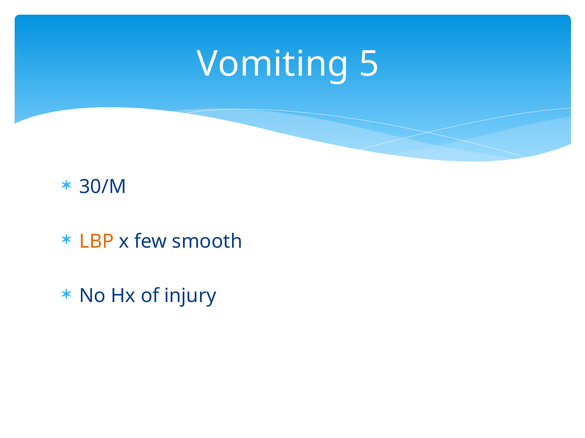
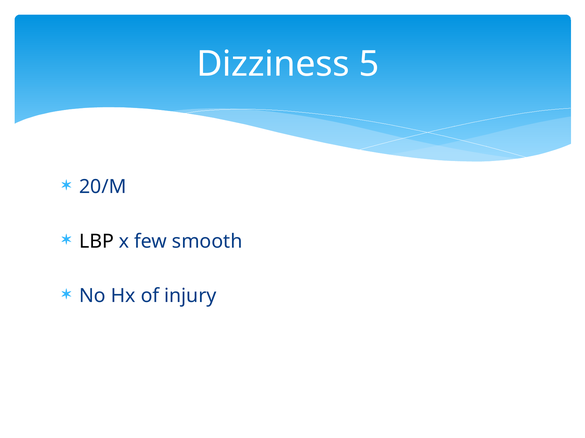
Vomiting: Vomiting -> Dizziness
30/M: 30/M -> 20/M
LBP colour: orange -> black
